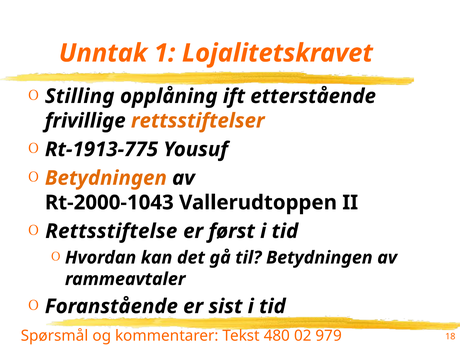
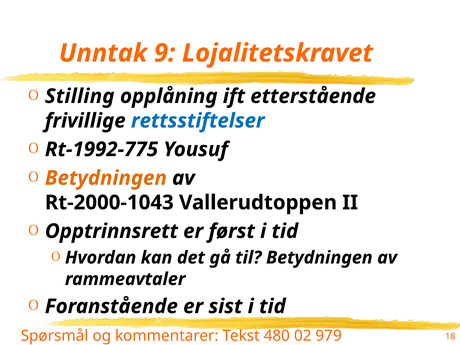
1: 1 -> 9
rettsstiftelser colour: orange -> blue
Rt-1913-775: Rt-1913-775 -> Rt-1992-775
Rettsstiftelse: Rettsstiftelse -> Opptrinnsrett
